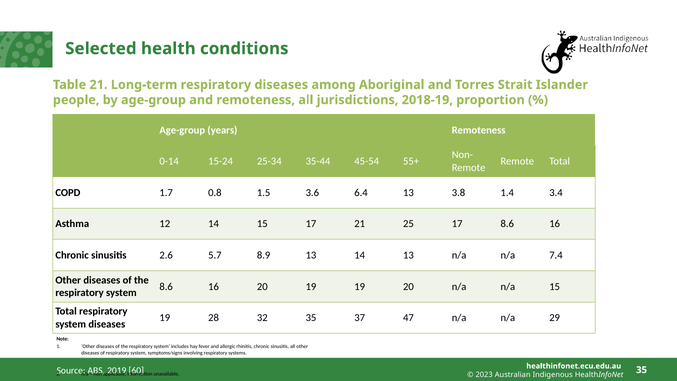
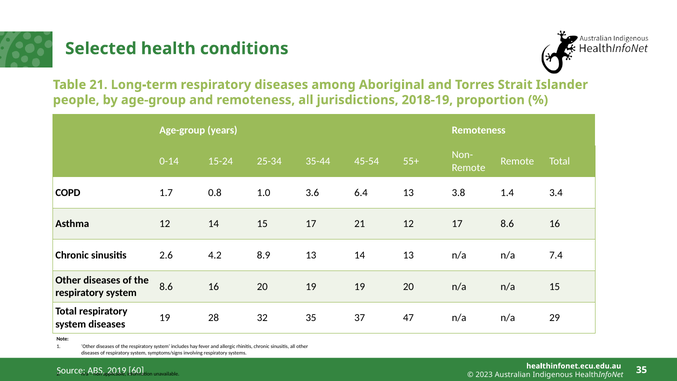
1.5: 1.5 -> 1.0
21 25: 25 -> 12
5.7: 5.7 -> 4.2
